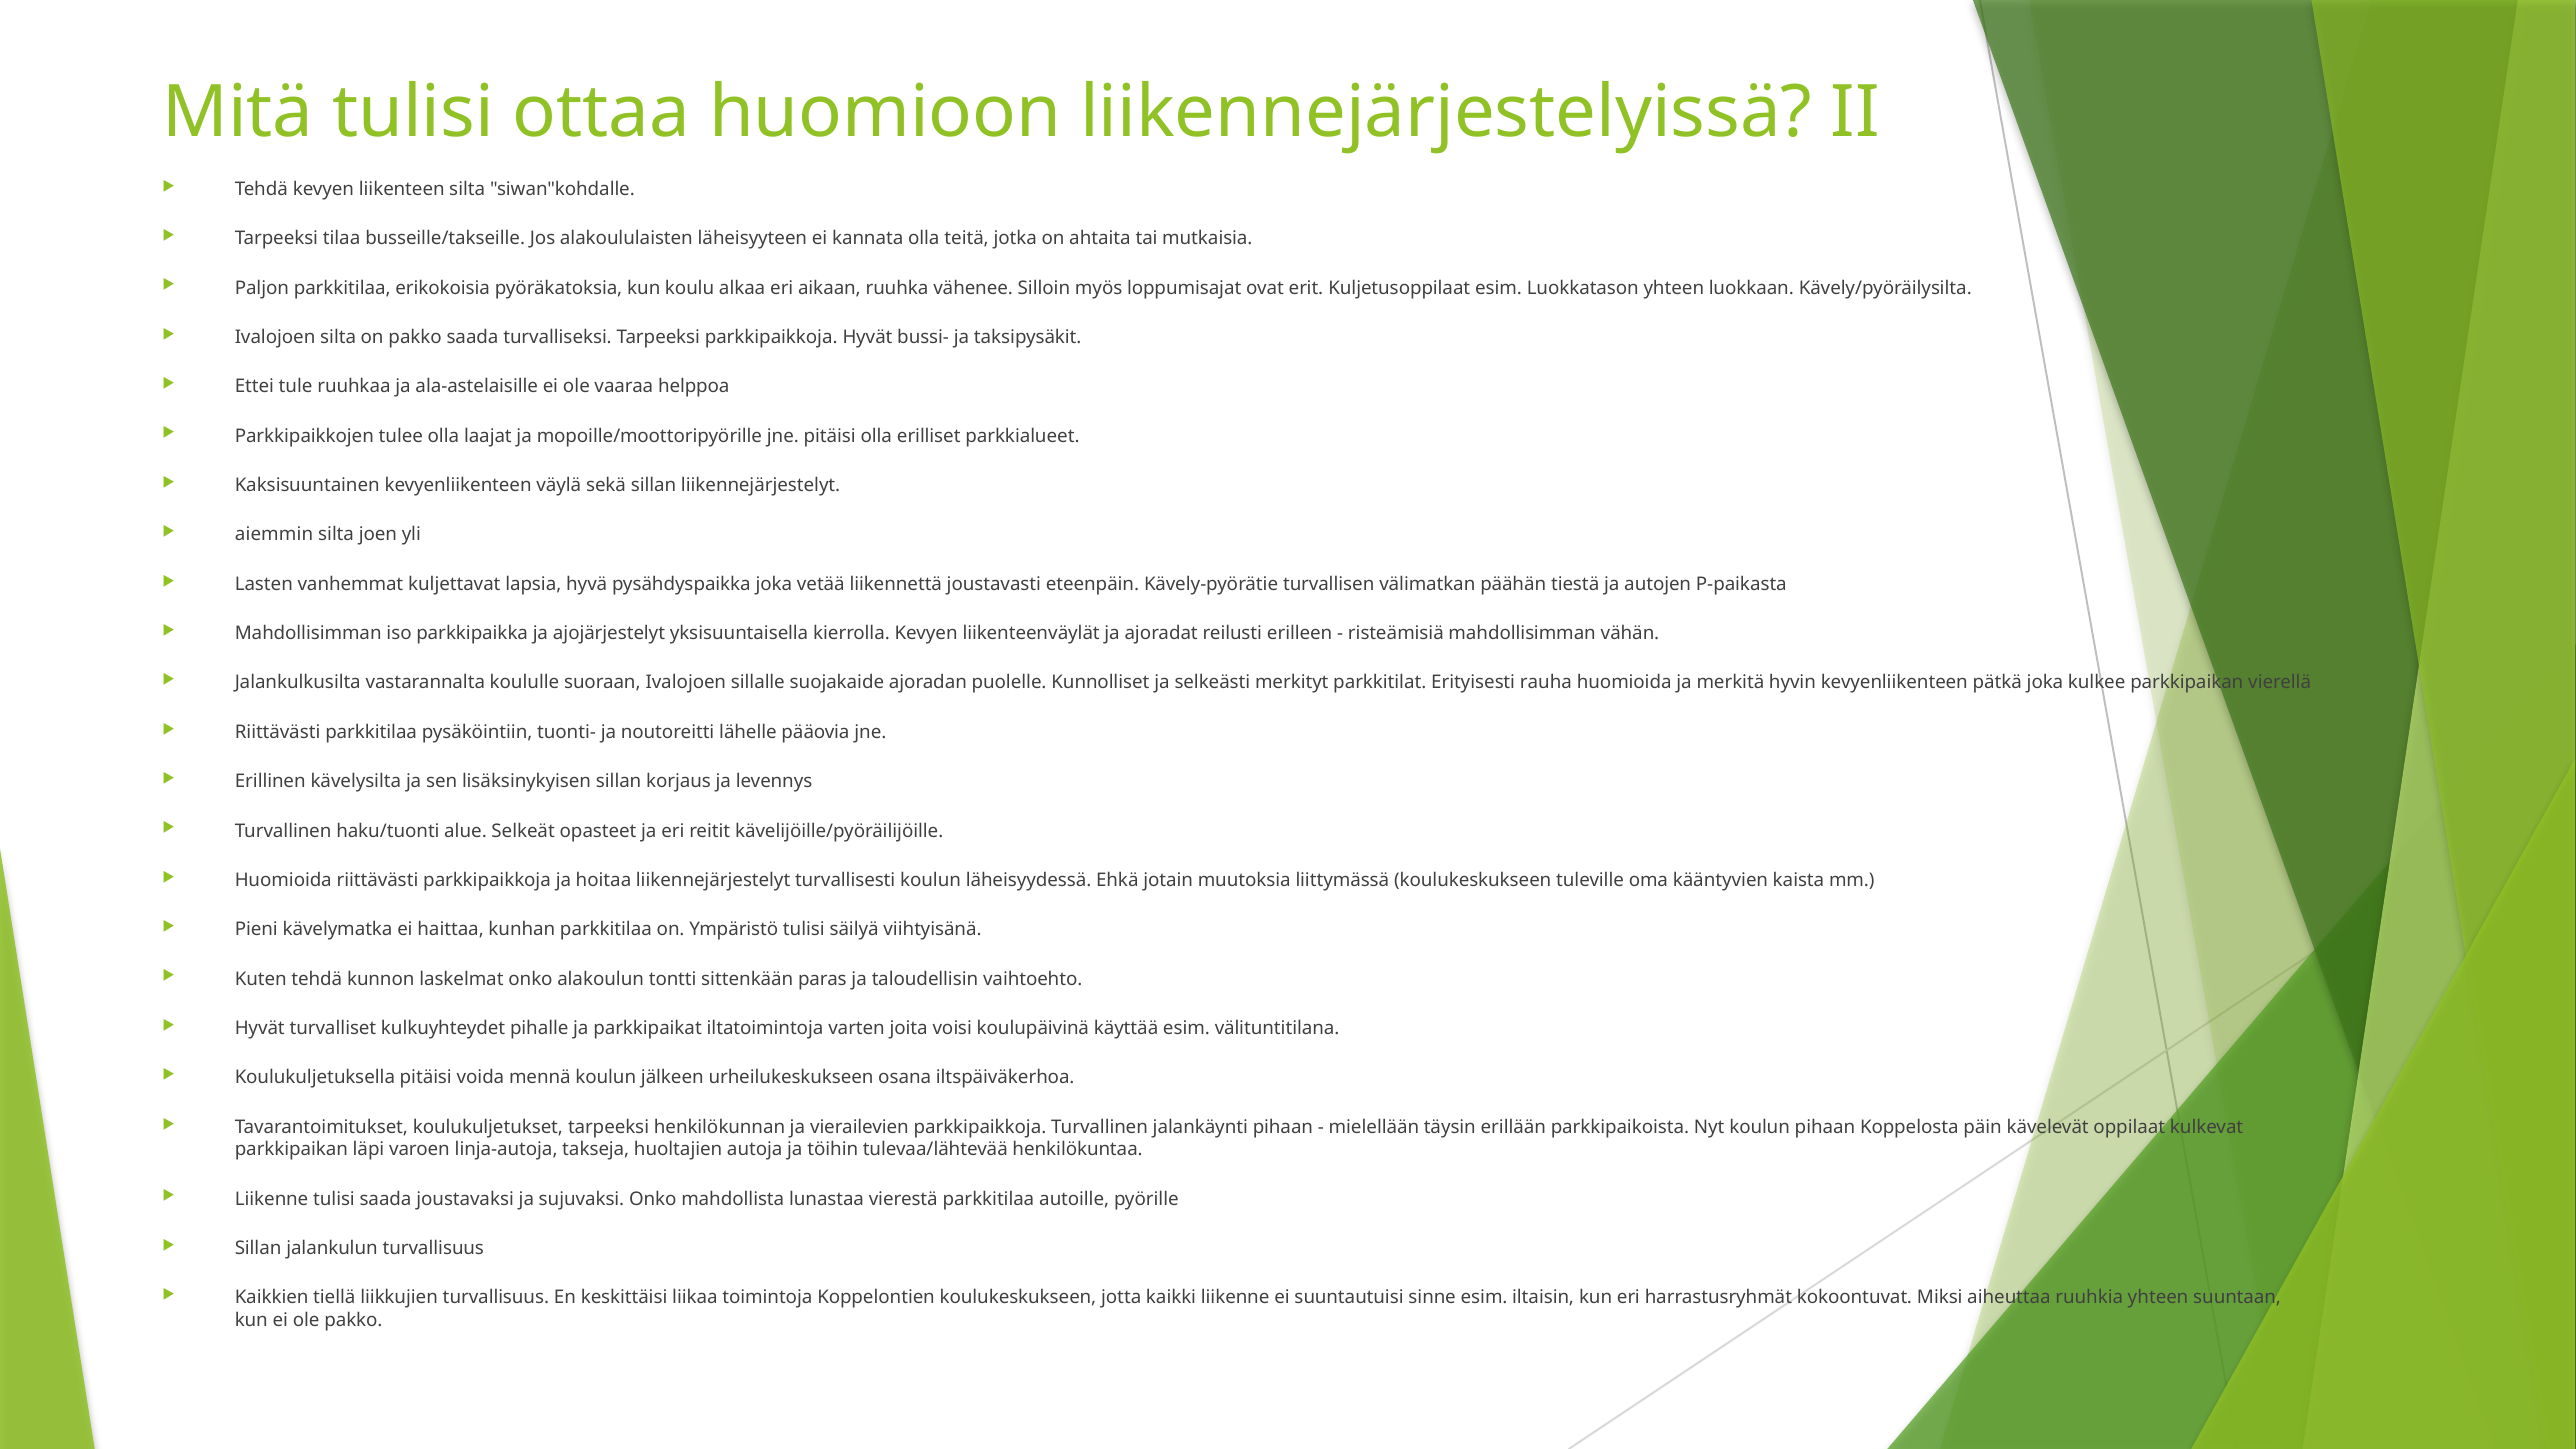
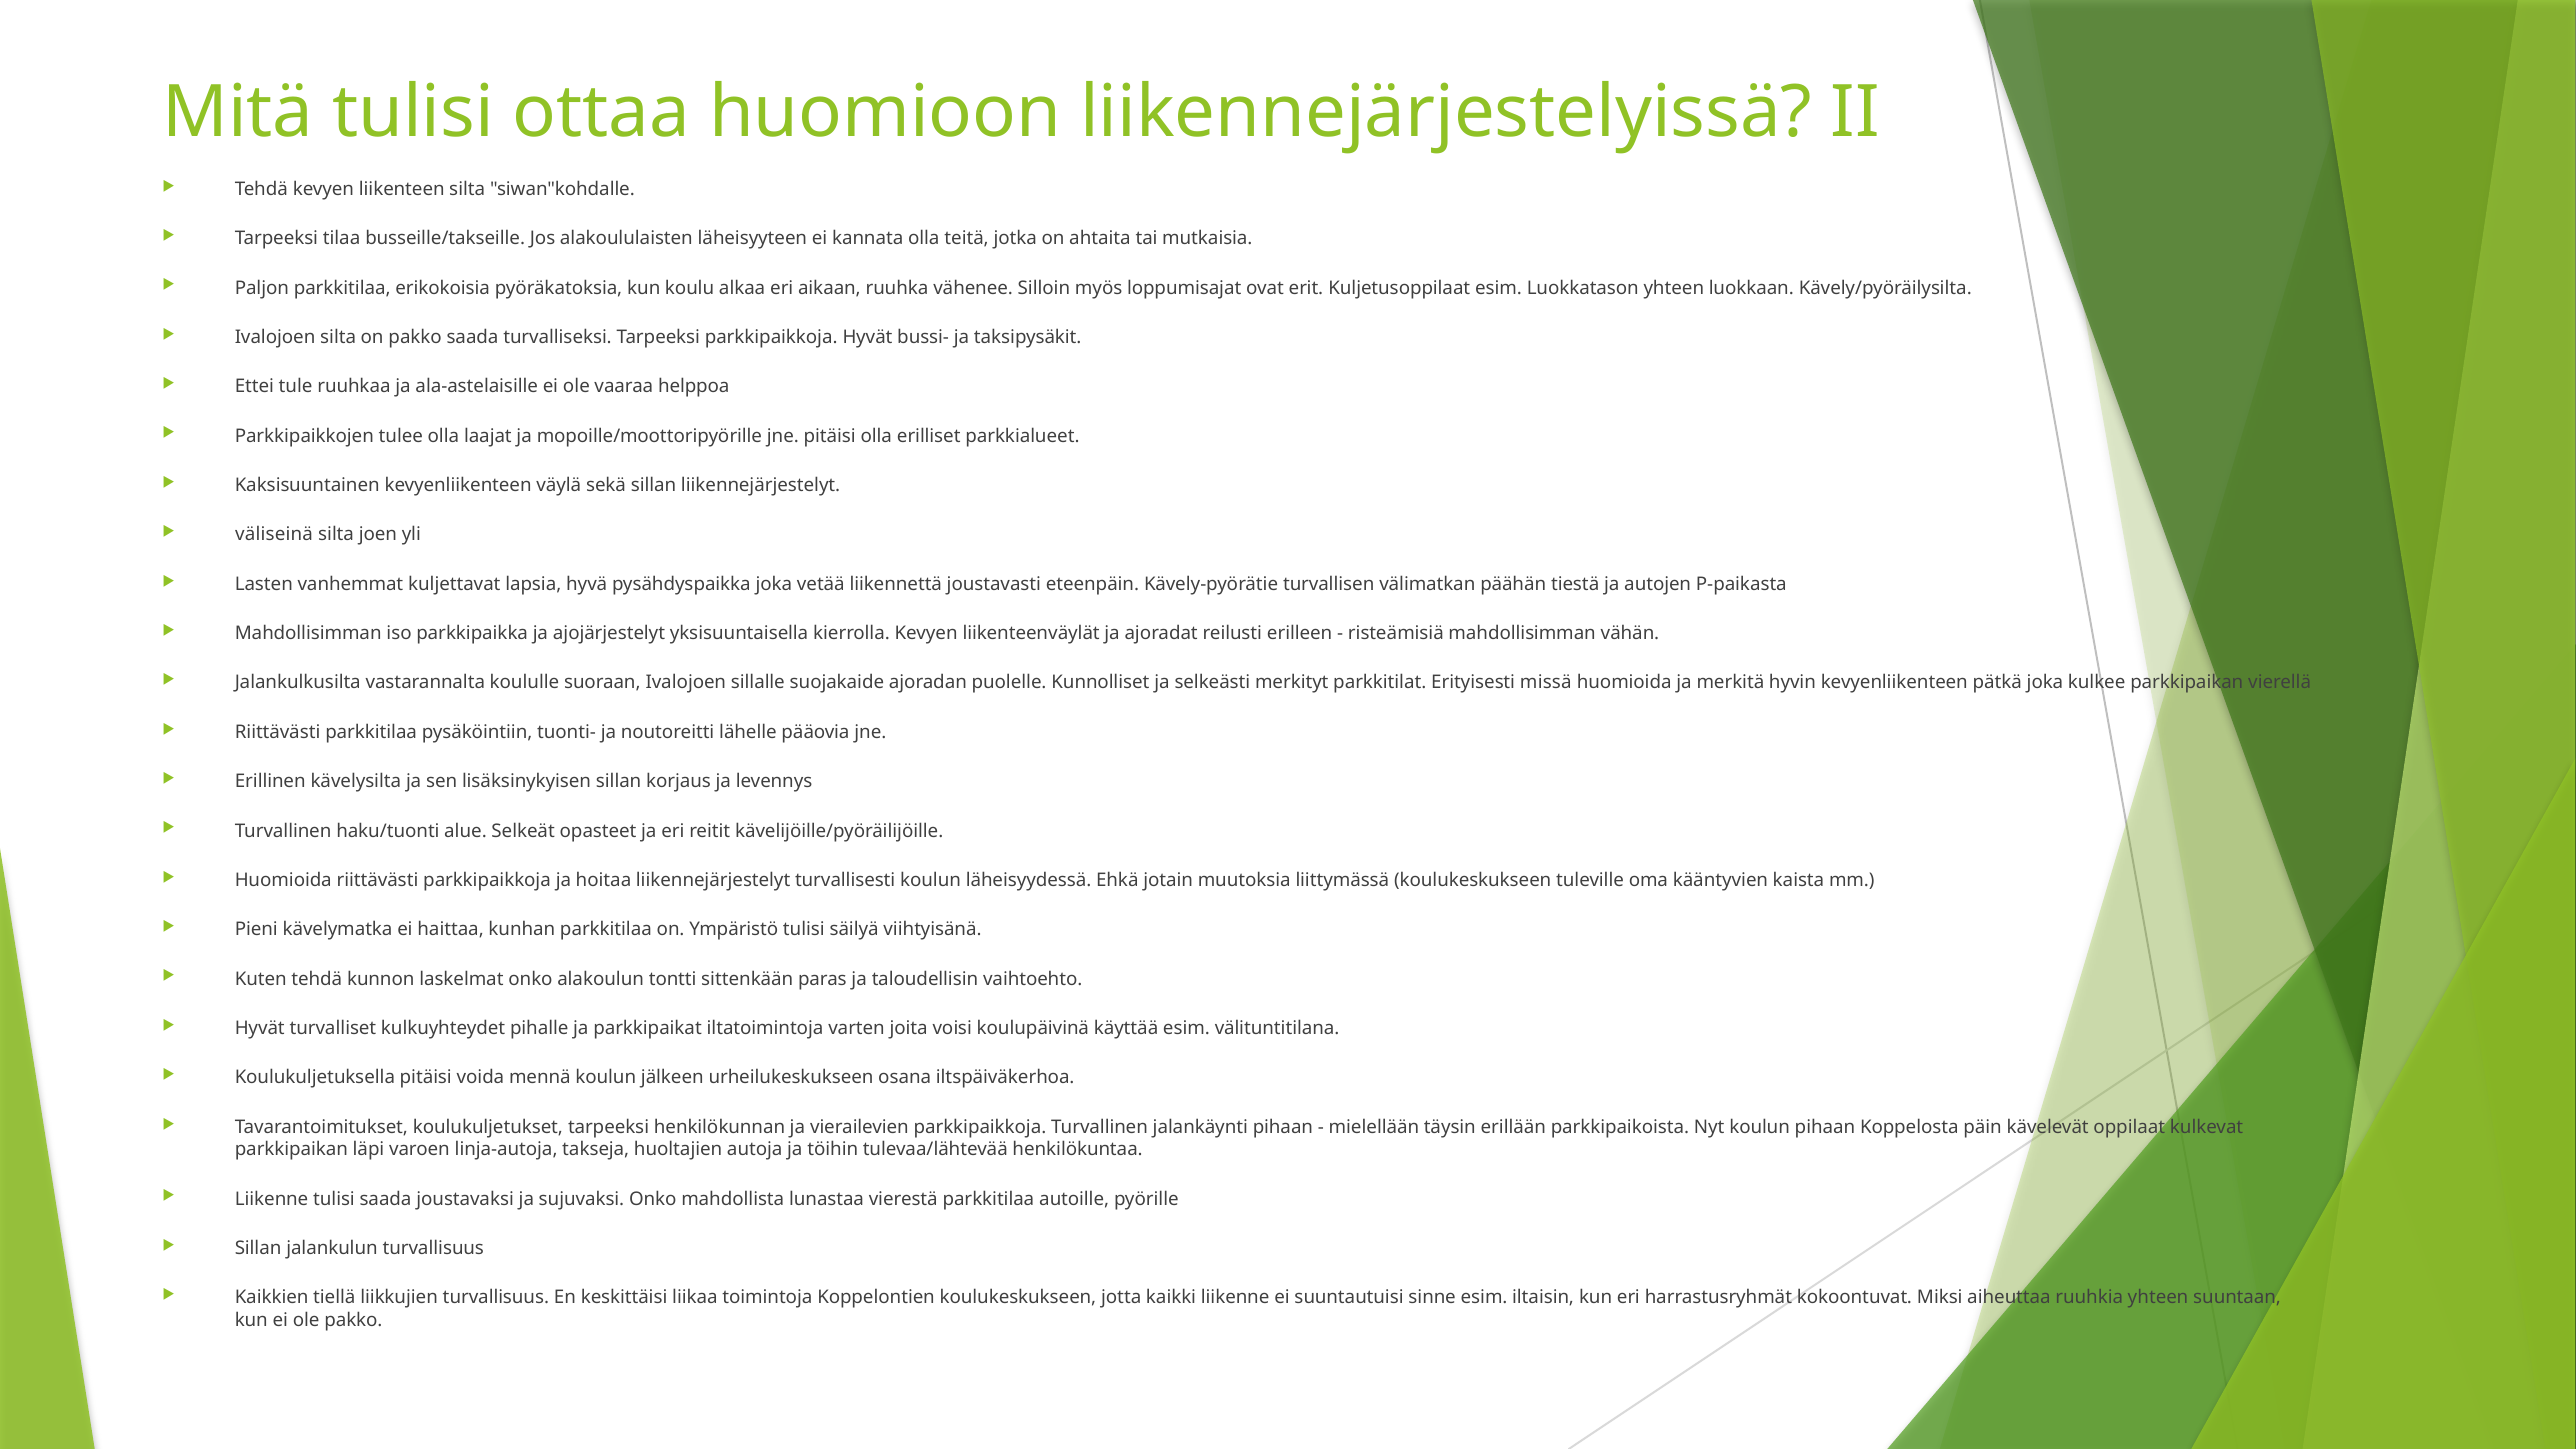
aiemmin: aiemmin -> väliseinä
rauha: rauha -> missä
